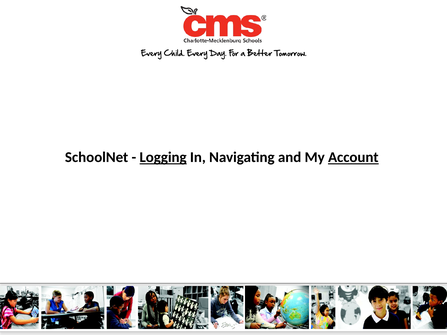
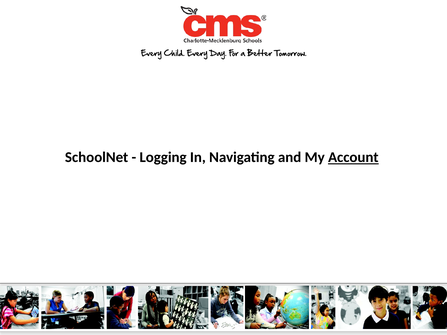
Logging underline: present -> none
